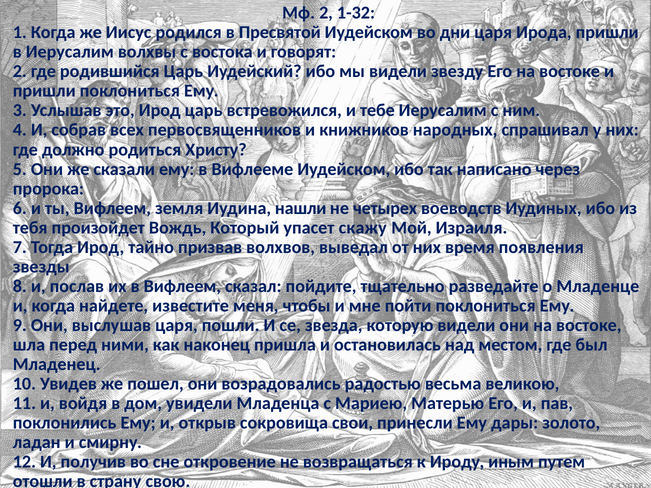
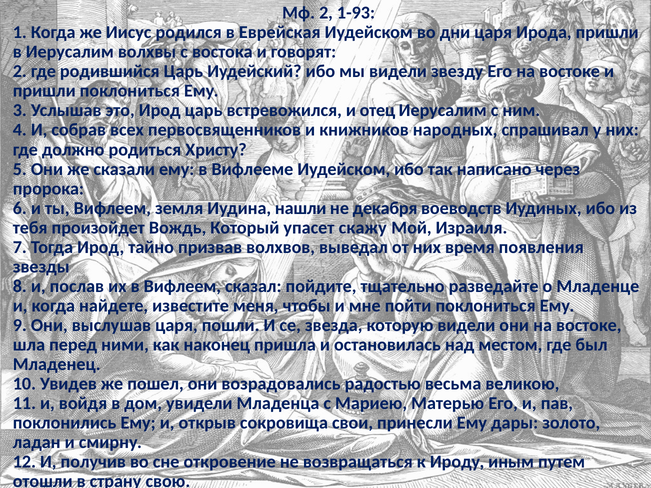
1-32: 1-32 -> 1-93
Пресвятой: Пресвятой -> Еврейская
тебе: тебе -> отец
четырех: четырех -> декабря
